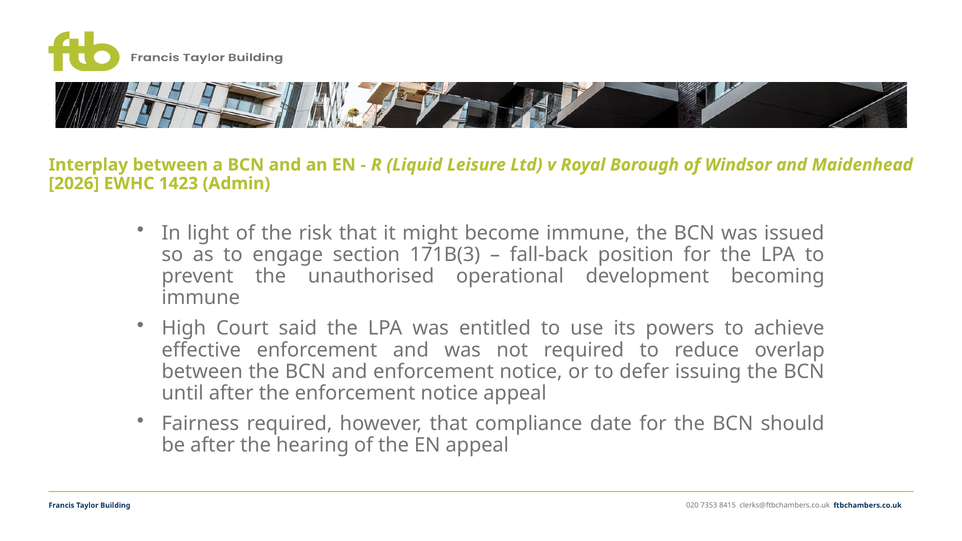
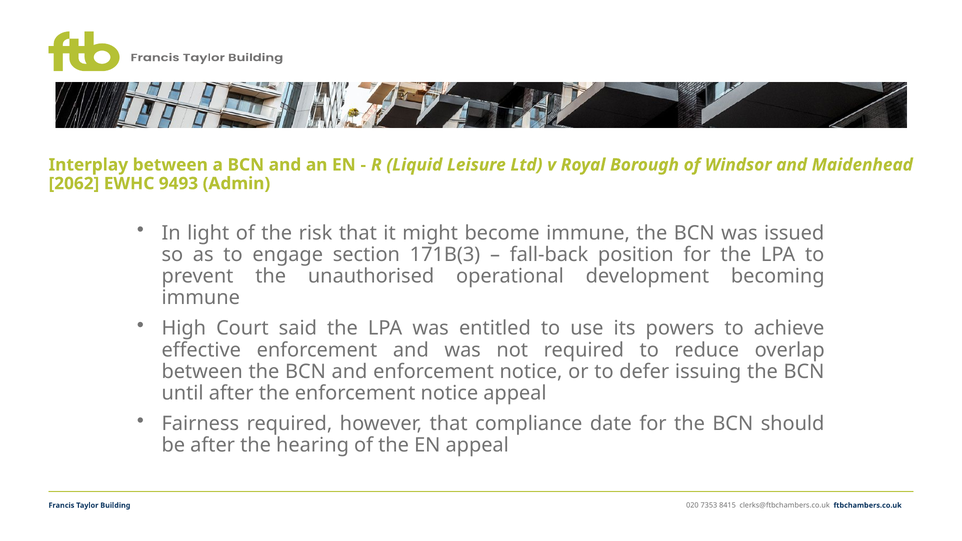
2026: 2026 -> 2062
1423: 1423 -> 9493
